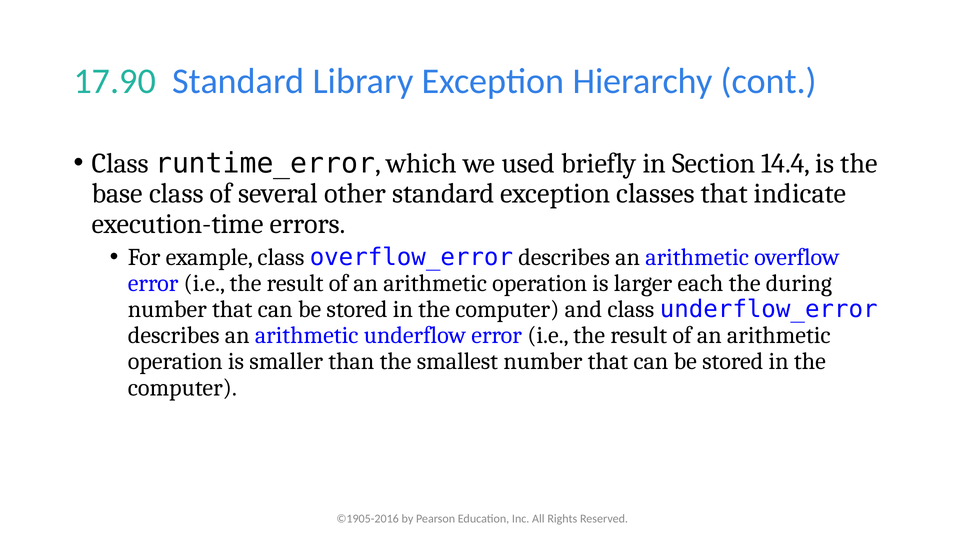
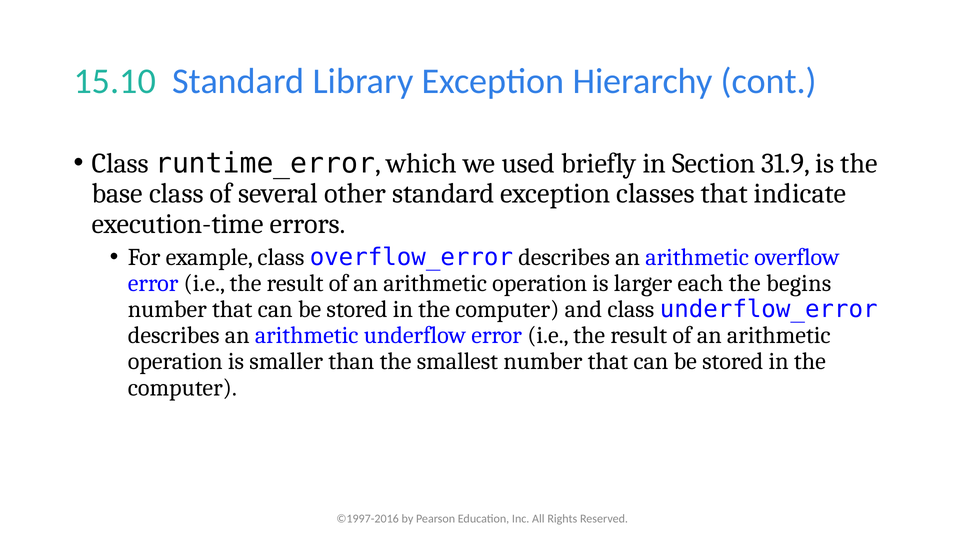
17.90: 17.90 -> 15.10
14.4: 14.4 -> 31.9
during: during -> begins
©1905-2016: ©1905-2016 -> ©1997-2016
